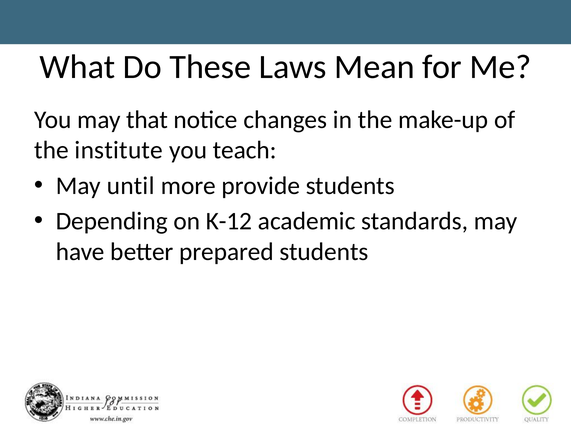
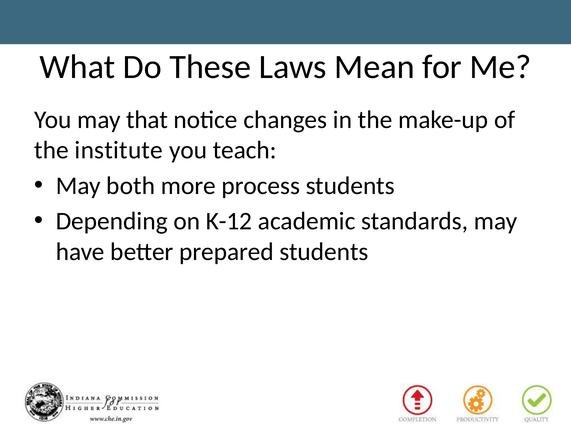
until: until -> both
provide: provide -> process
